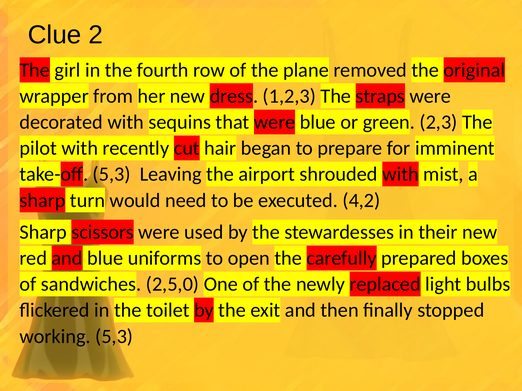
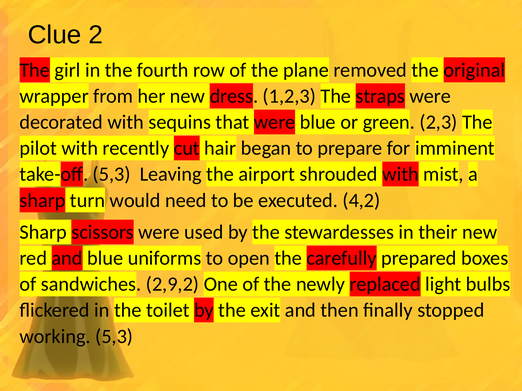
2,5,0: 2,5,0 -> 2,9,2
